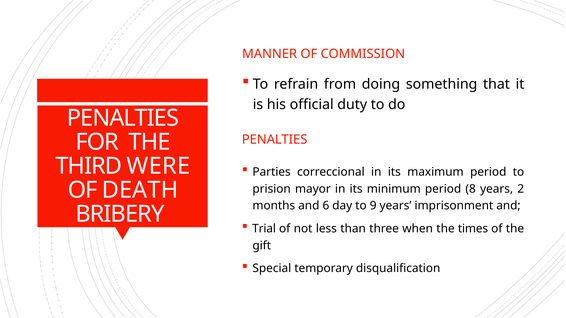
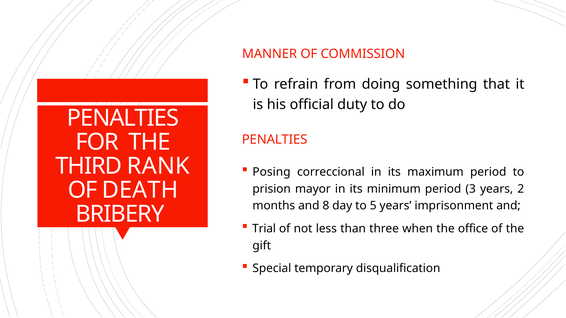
WERE: WERE -> RANK
Parties: Parties -> Posing
8: 8 -> 3
6: 6 -> 8
9: 9 -> 5
times: times -> office
